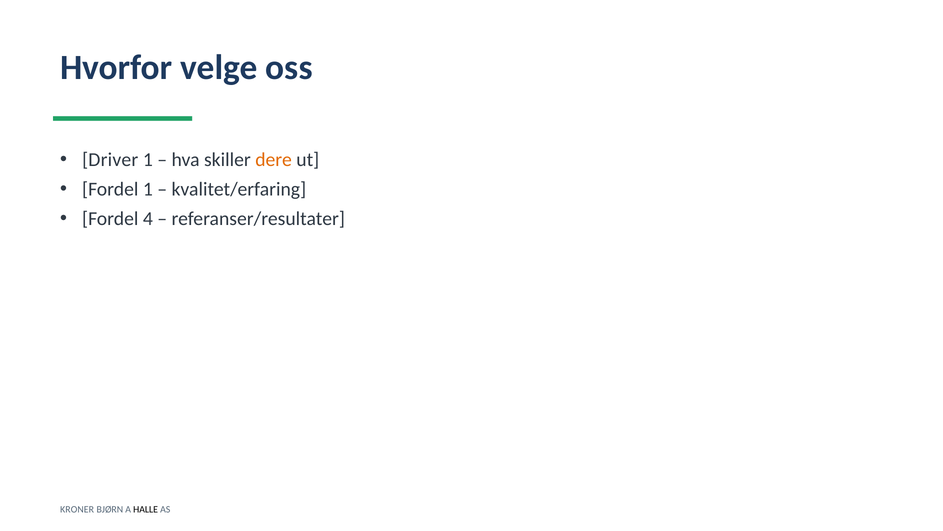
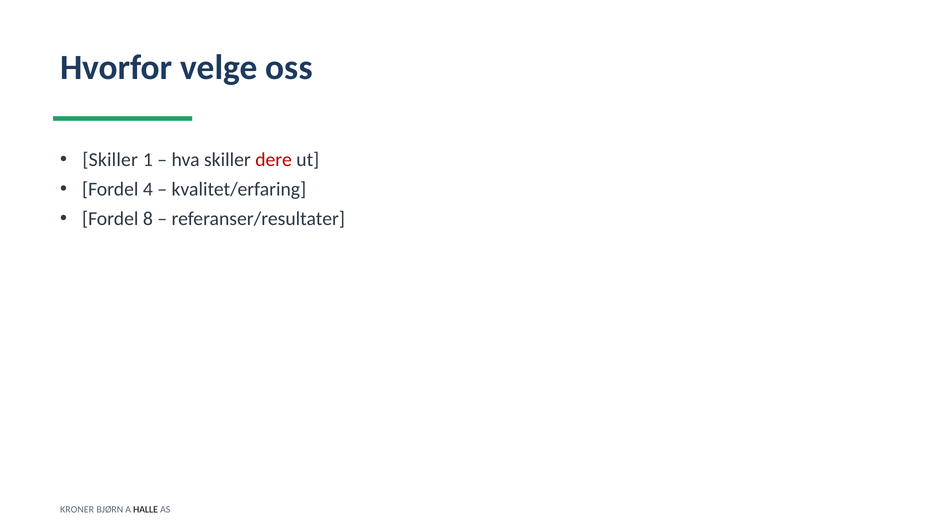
Driver at (110, 160): Driver -> Skiller
dere colour: orange -> red
Fordel 1: 1 -> 4
4: 4 -> 8
